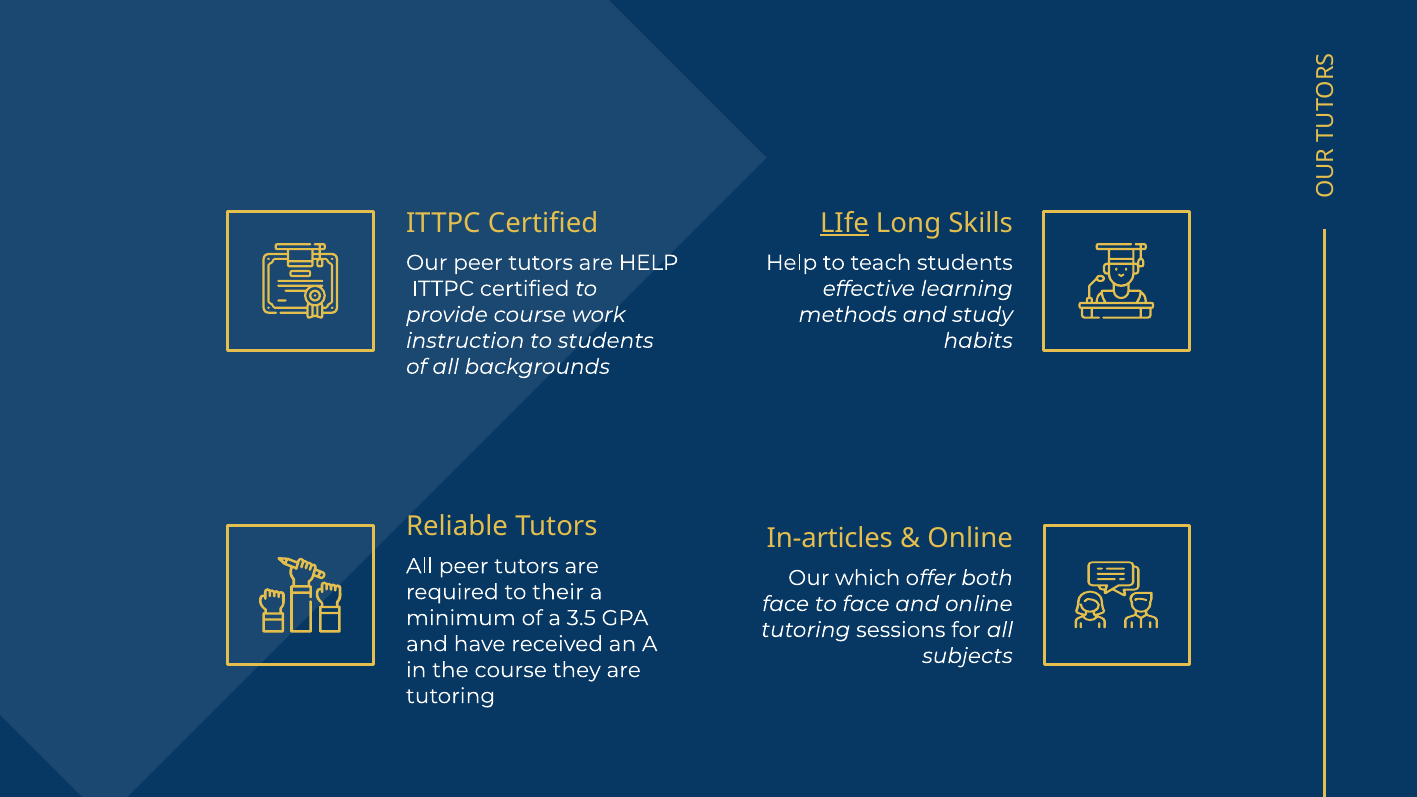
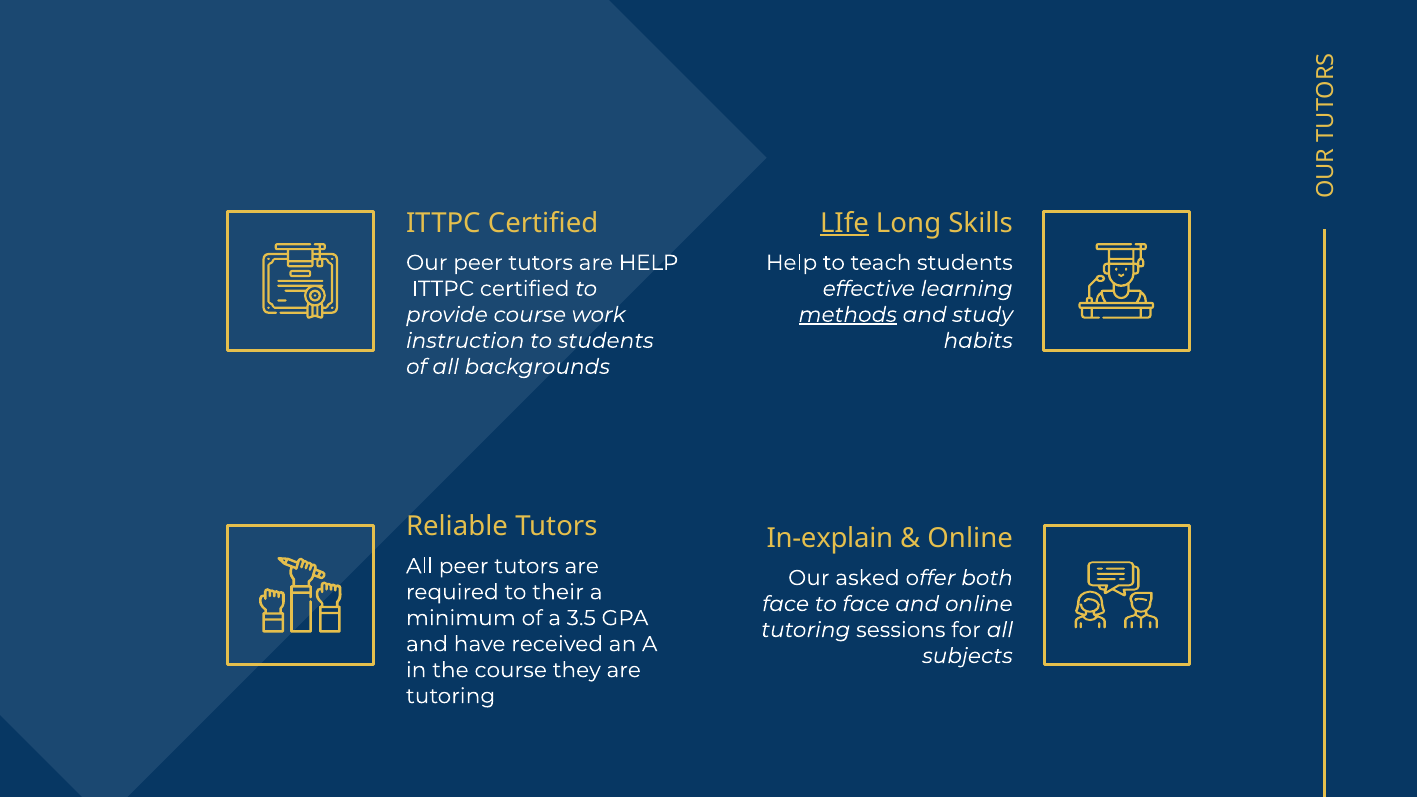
methods underline: none -> present
In-articles: In-articles -> In-explain
which: which -> asked
